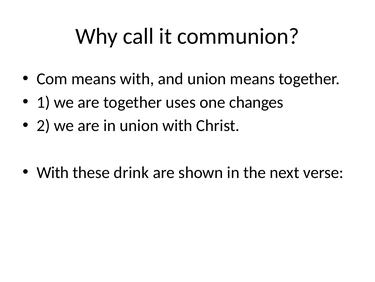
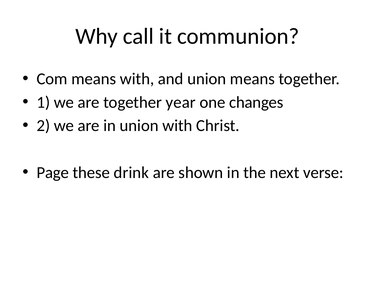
uses: uses -> year
With at (53, 172): With -> Page
